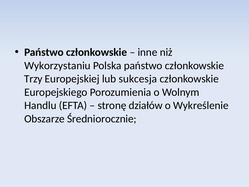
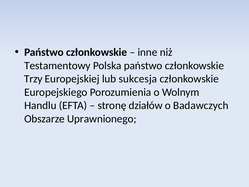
Wykorzystaniu: Wykorzystaniu -> Testamentowy
Wykreślenie: Wykreślenie -> Badawczych
Średniorocznie: Średniorocznie -> Uprawnionego
